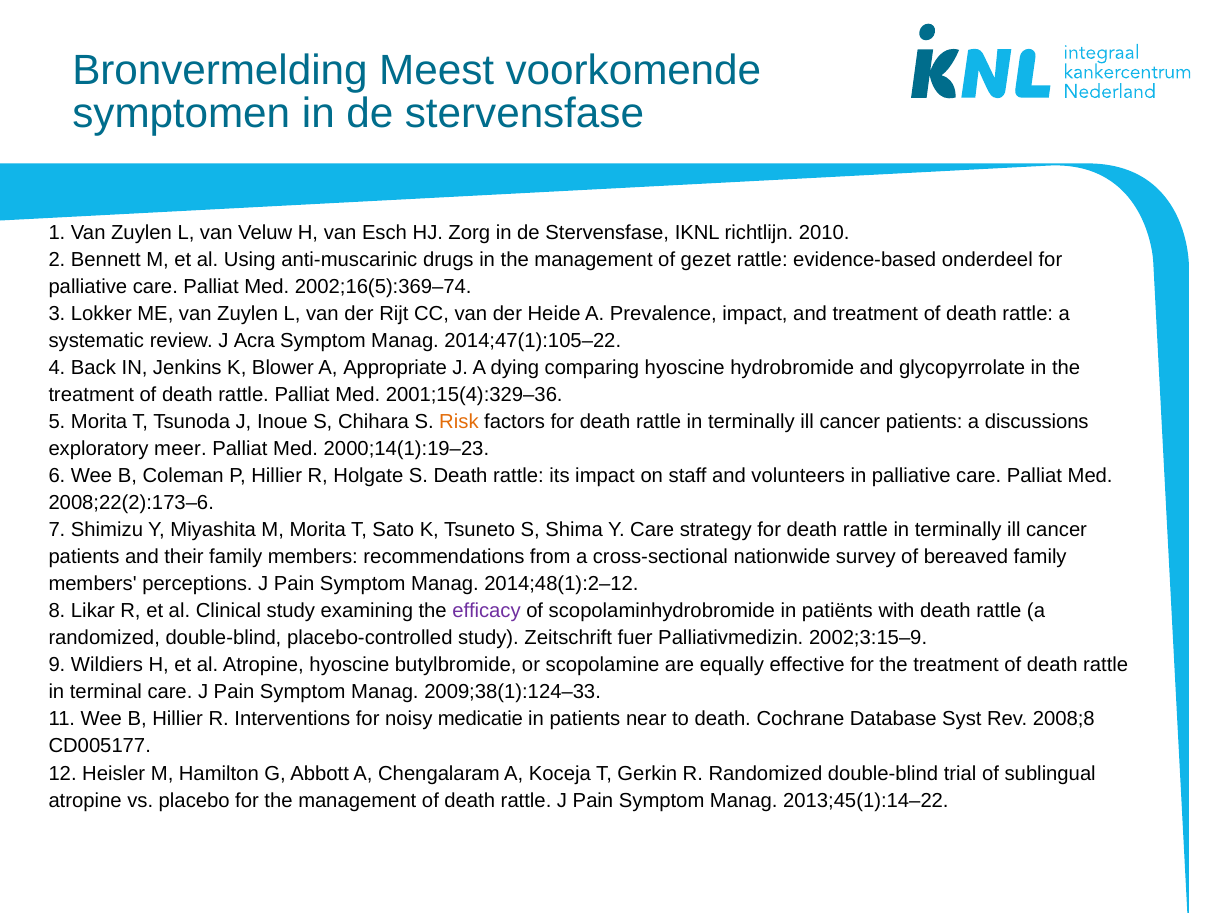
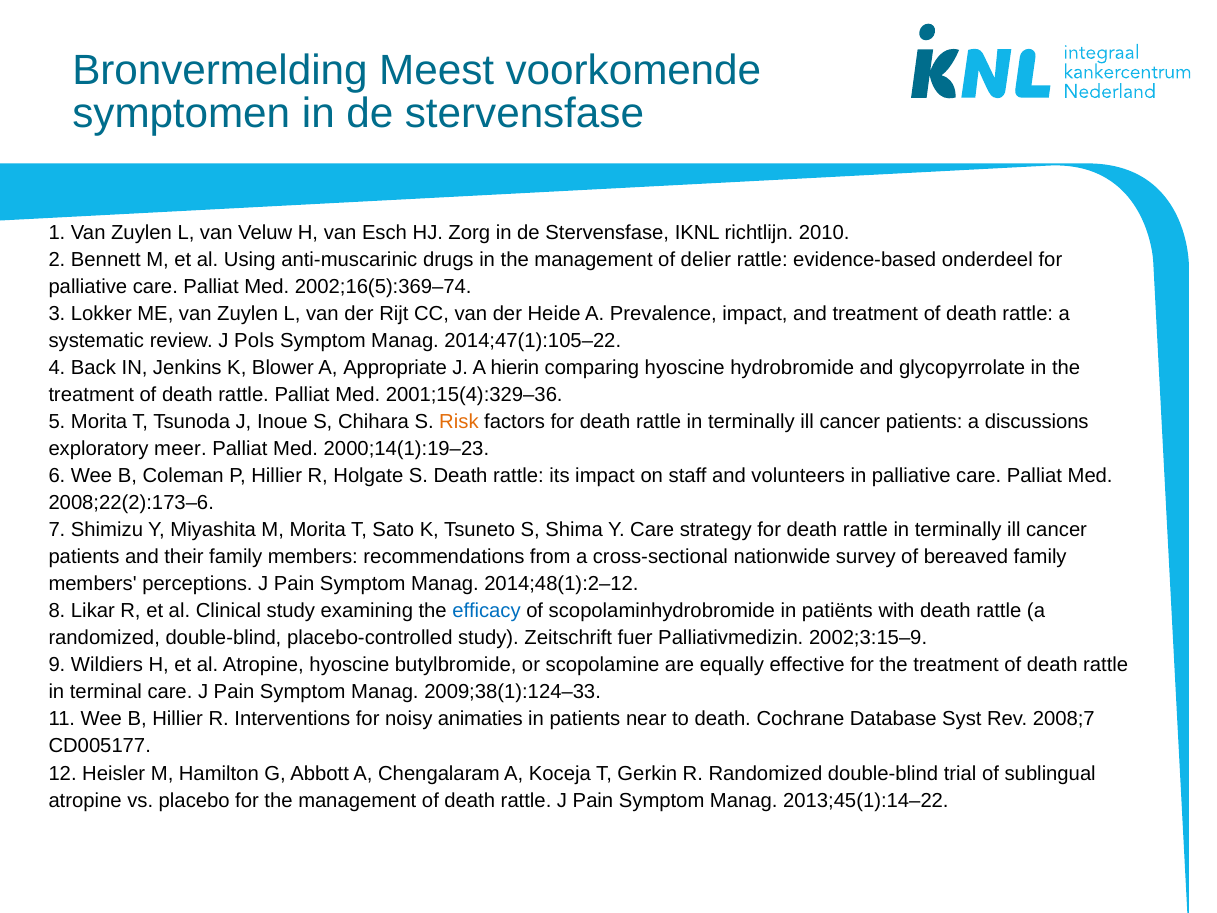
gezet: gezet -> delier
Acra: Acra -> Pols
dying: dying -> hierin
efficacy colour: purple -> blue
medicatie: medicatie -> animaties
2008;8: 2008;8 -> 2008;7
